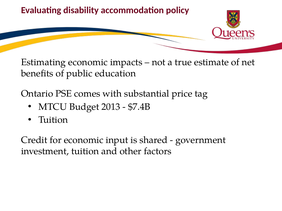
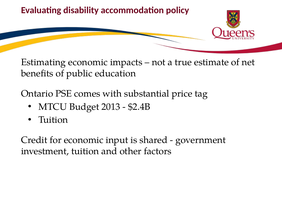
$7.4B: $7.4B -> $2.4B
